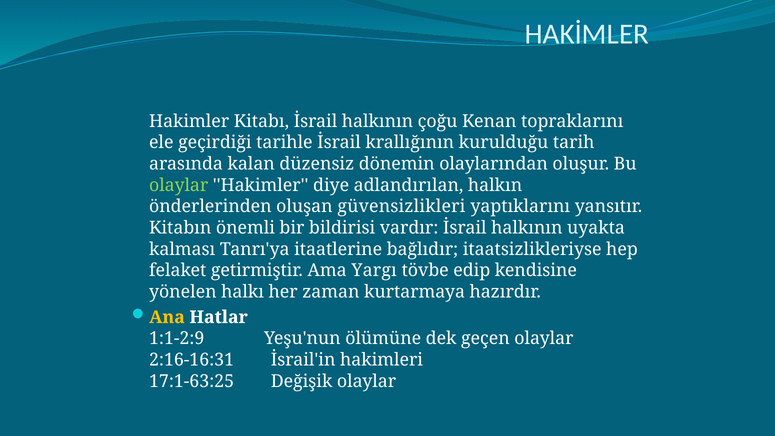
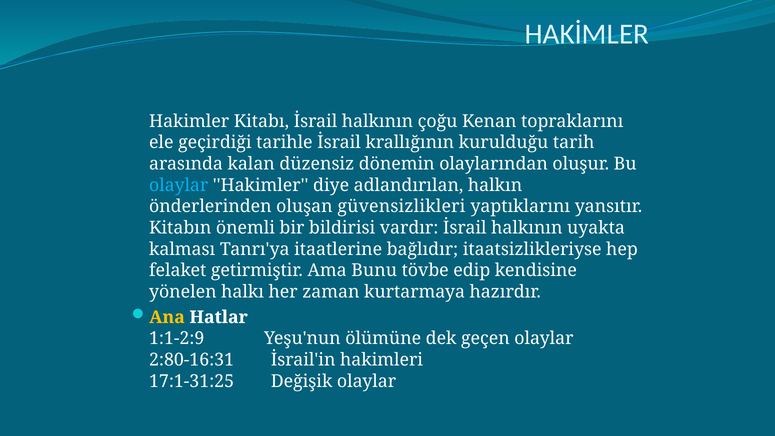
olaylar at (179, 185) colour: light green -> light blue
Yargı: Yargı -> Bunu
2:16-16:31: 2:16-16:31 -> 2:80-16:31
17:1-63:25: 17:1-63:25 -> 17:1-31:25
